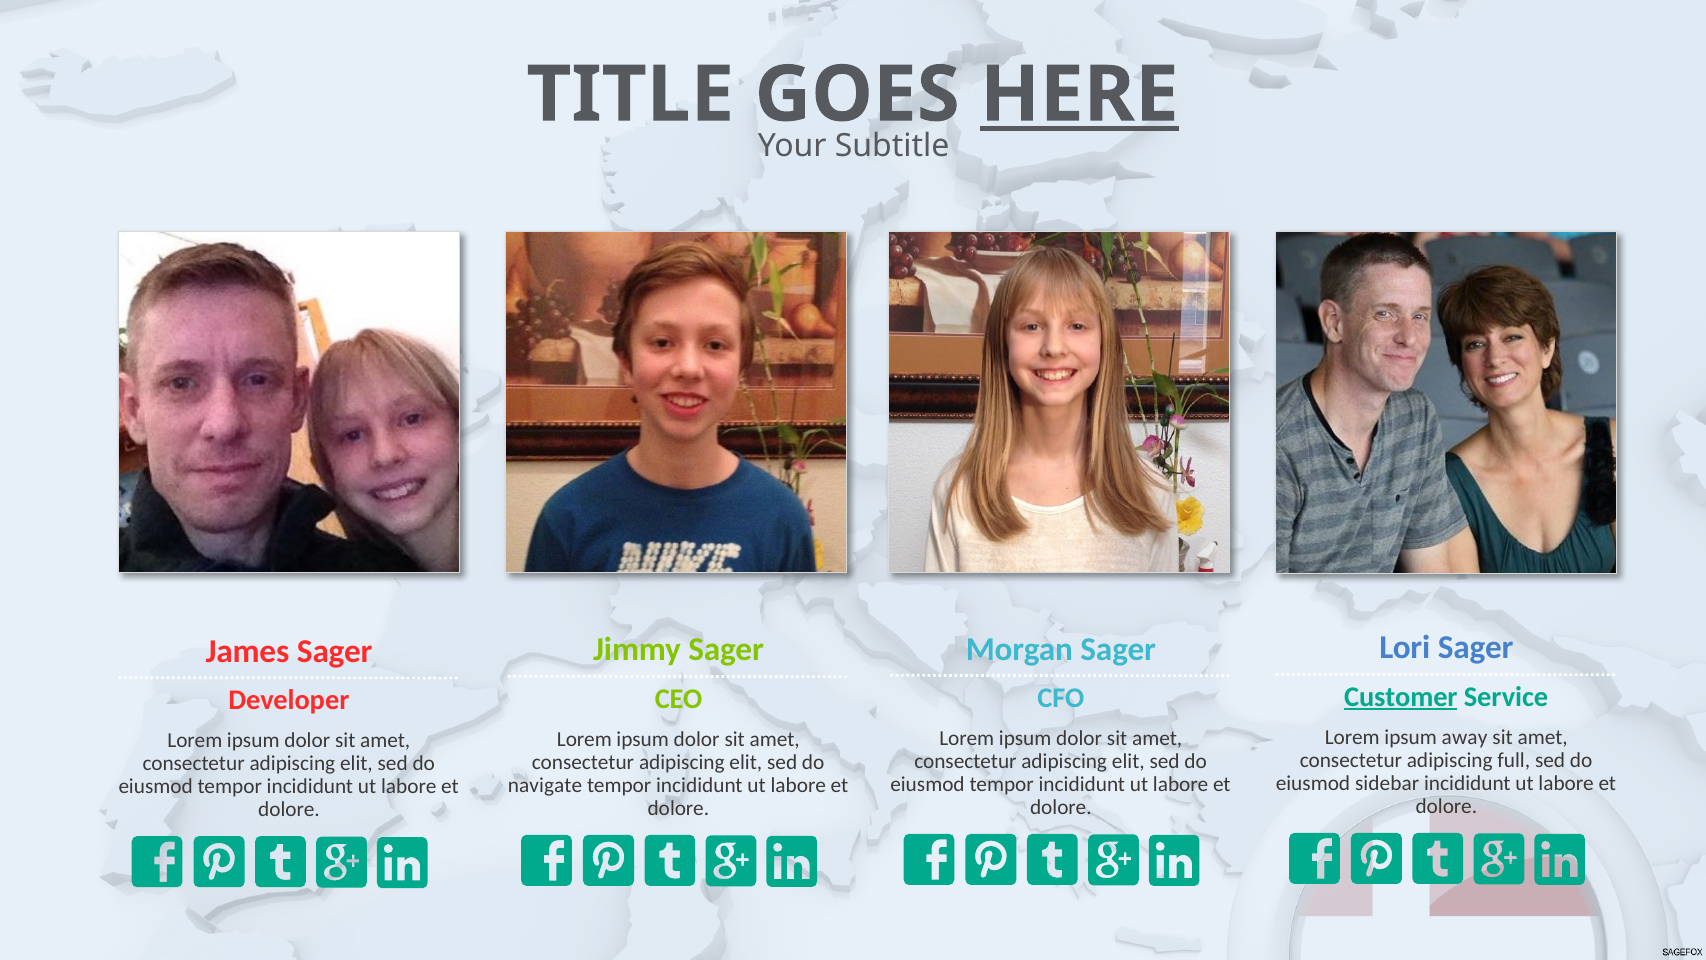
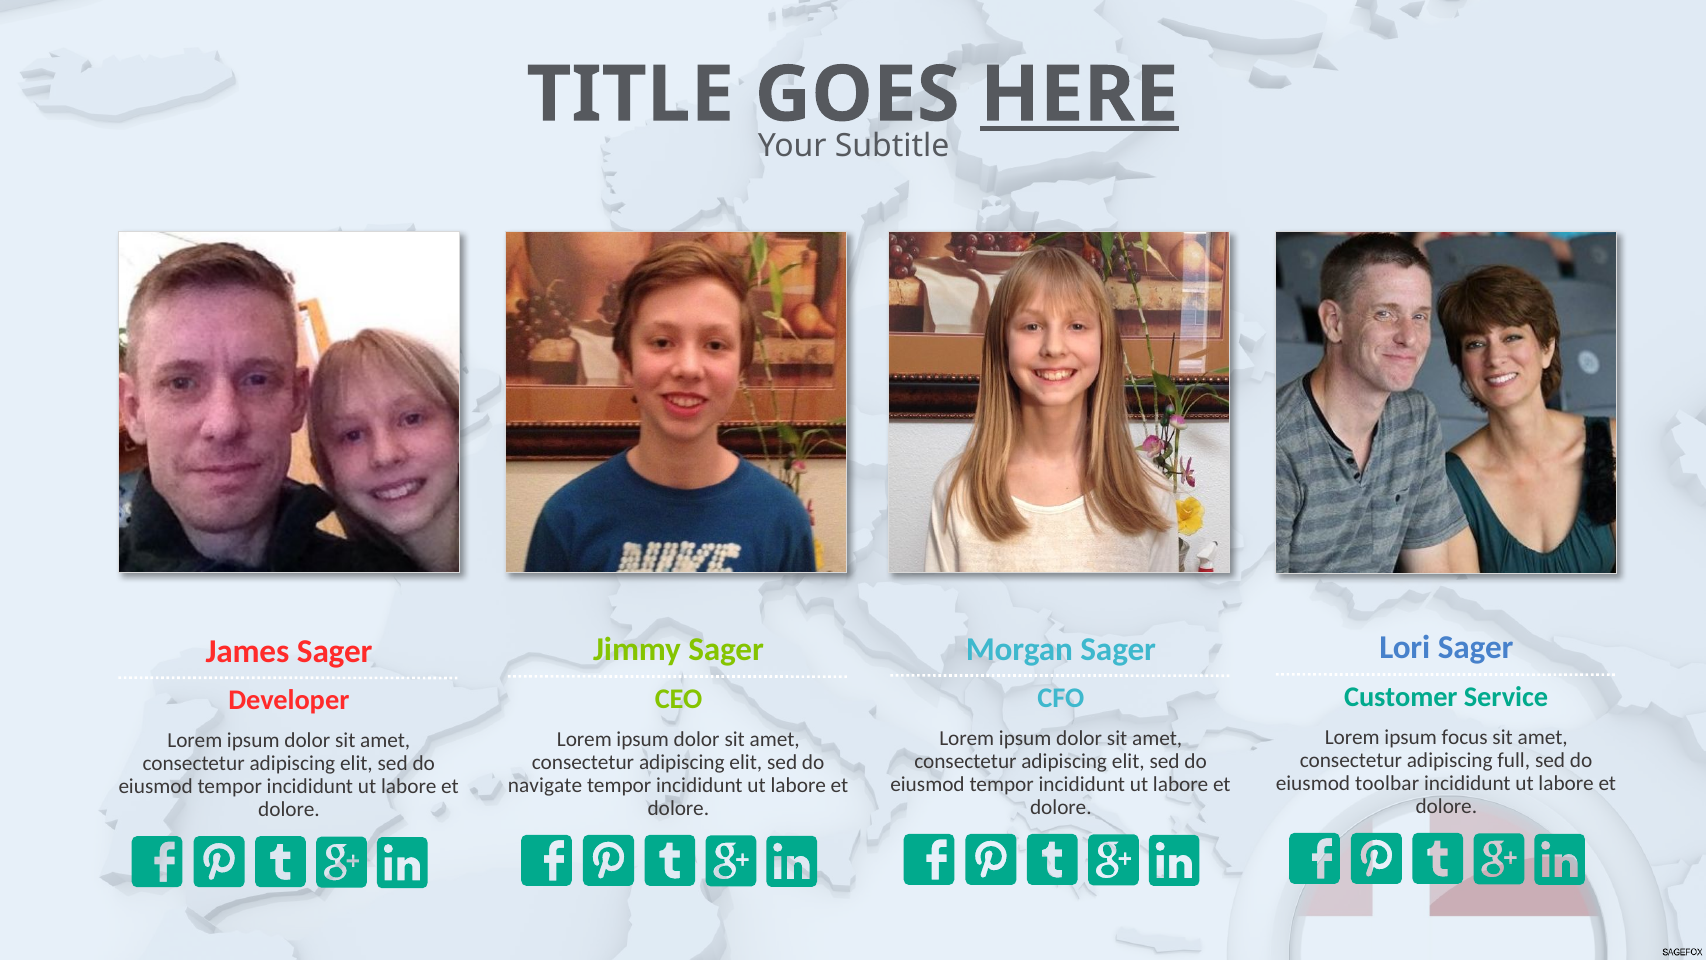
Customer underline: present -> none
away: away -> focus
sidebar: sidebar -> toolbar
